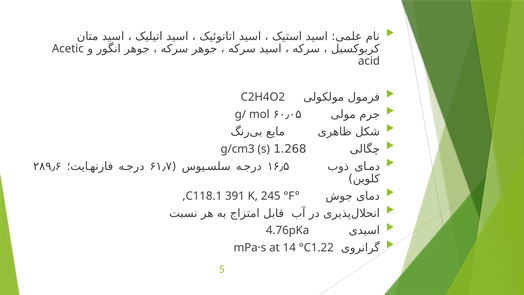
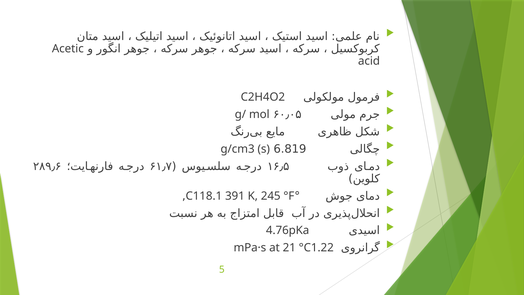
1.268: 1.268 -> 6.819
14: 14 -> 21
